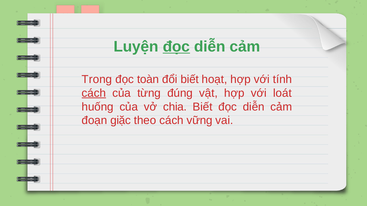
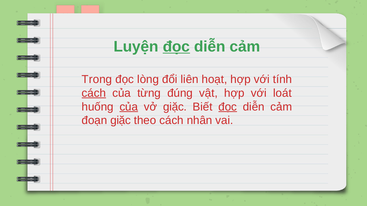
toàn: toàn -> lòng
đổi biết: biết -> liên
của at (129, 107) underline: none -> present
vở chia: chia -> giặc
đọc at (228, 107) underline: none -> present
vững: vững -> nhân
